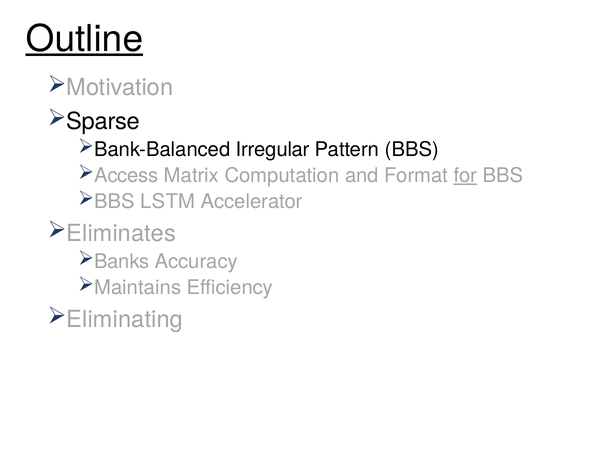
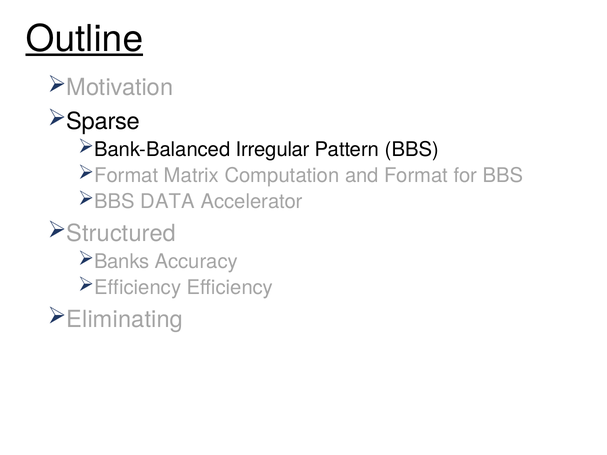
Access at (126, 176): Access -> Format
for underline: present -> none
LSTM: LSTM -> DATA
Eliminates: Eliminates -> Structured
Maintains at (138, 288): Maintains -> Efficiency
